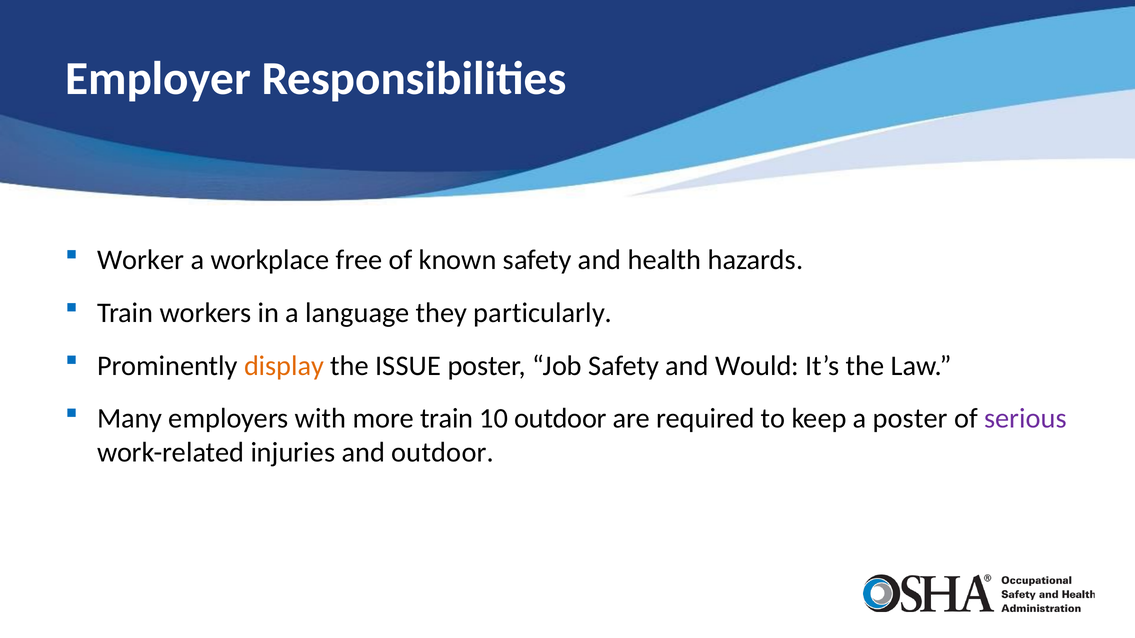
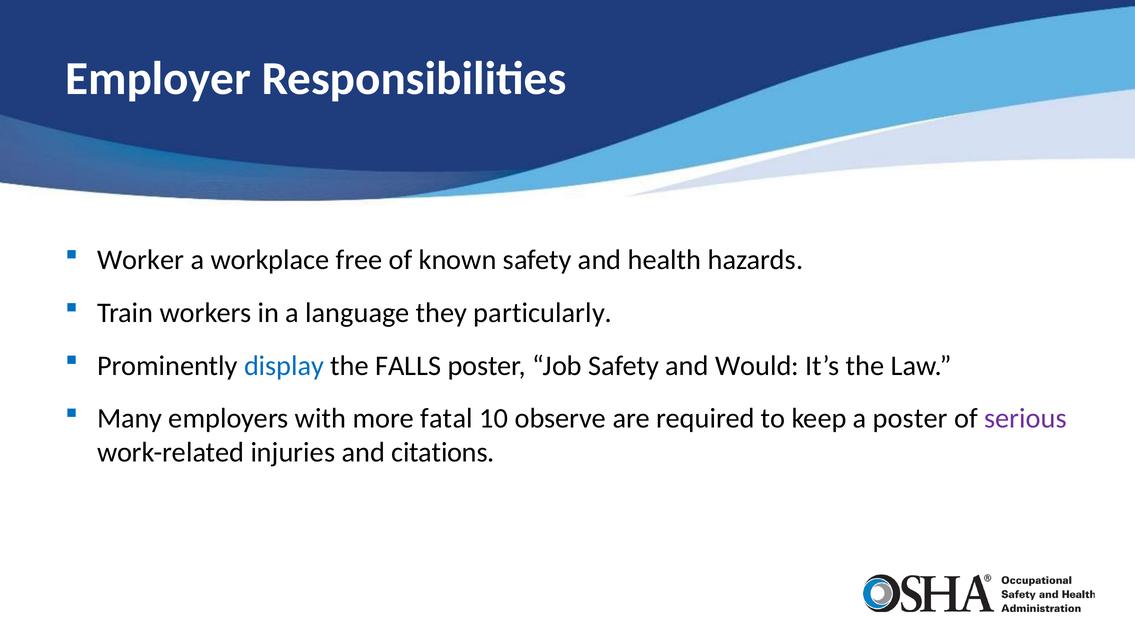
display colour: orange -> blue
ISSUE: ISSUE -> FALLS
more train: train -> fatal
10 outdoor: outdoor -> observe
and outdoor: outdoor -> citations
